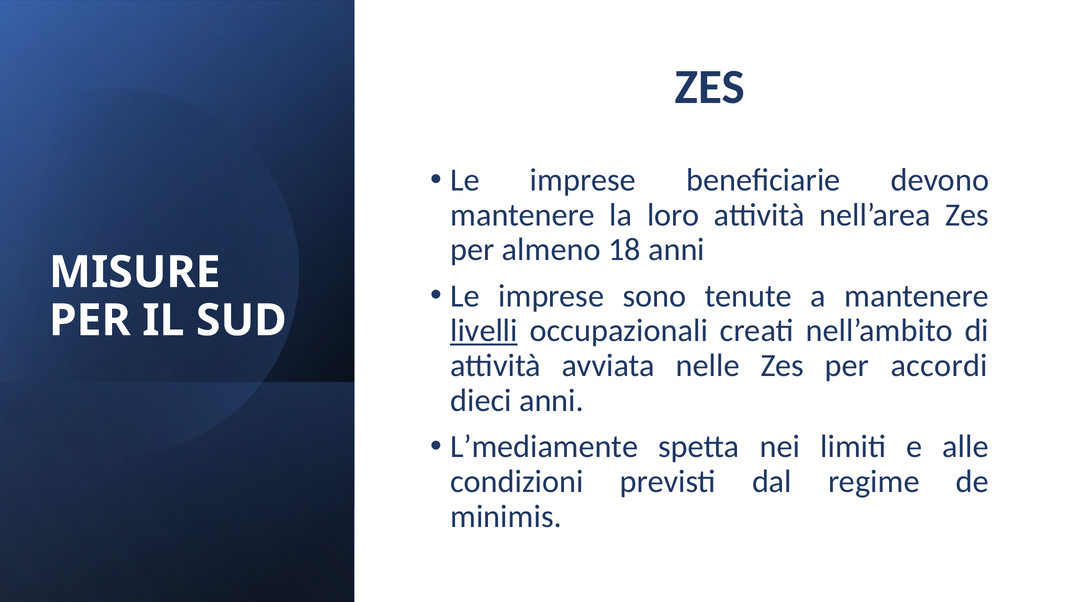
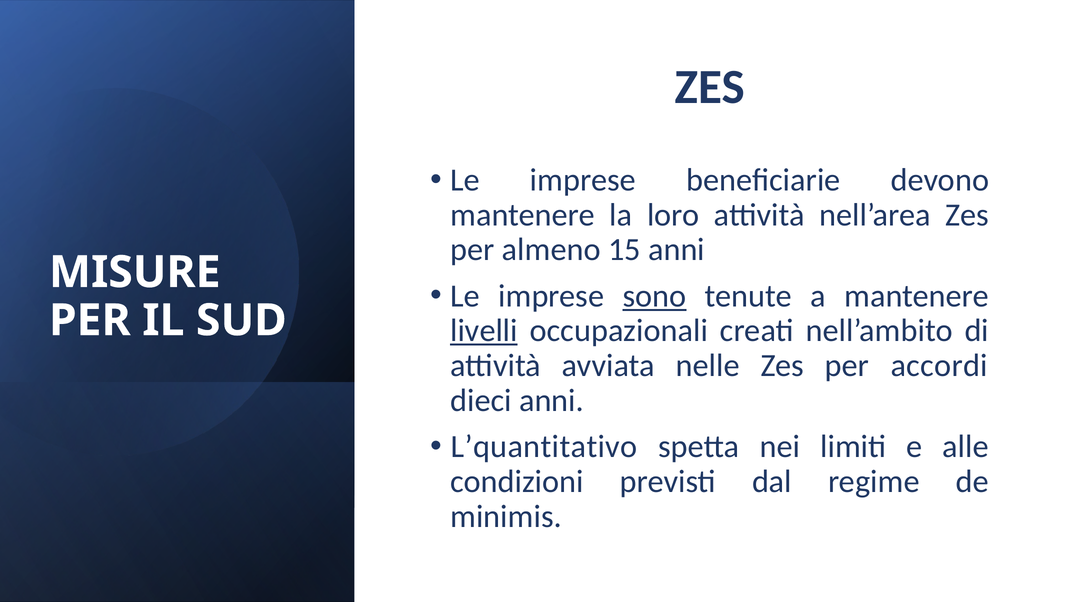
18: 18 -> 15
sono underline: none -> present
L’mediamente: L’mediamente -> L’quantitativo
